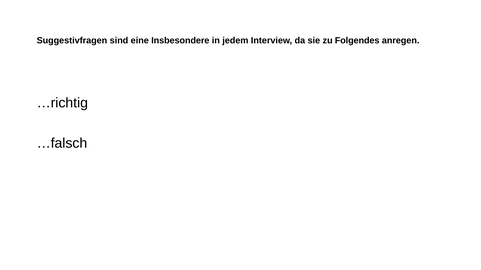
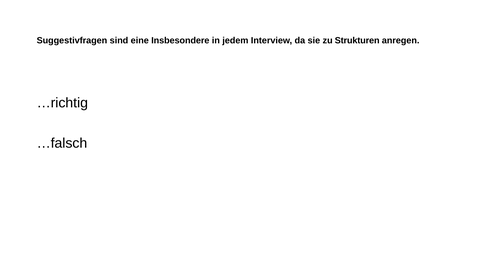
Folgendes: Folgendes -> Strukturen
